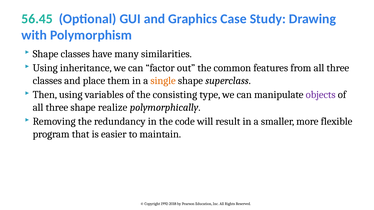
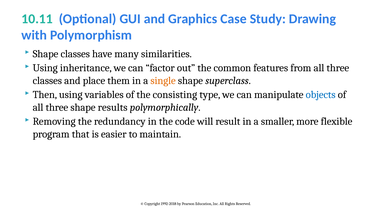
56.45: 56.45 -> 10.11
objects colour: purple -> blue
realize: realize -> results
